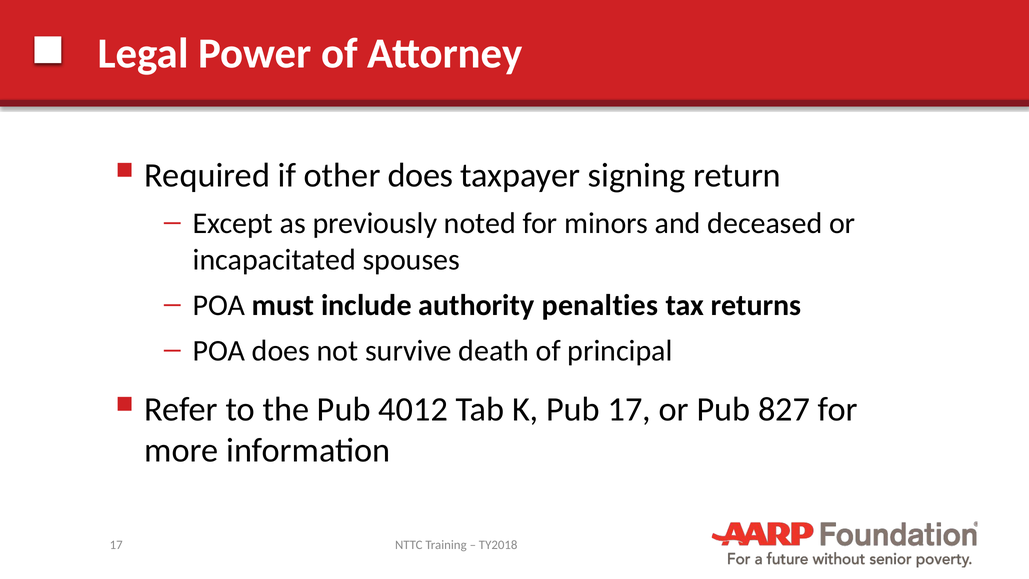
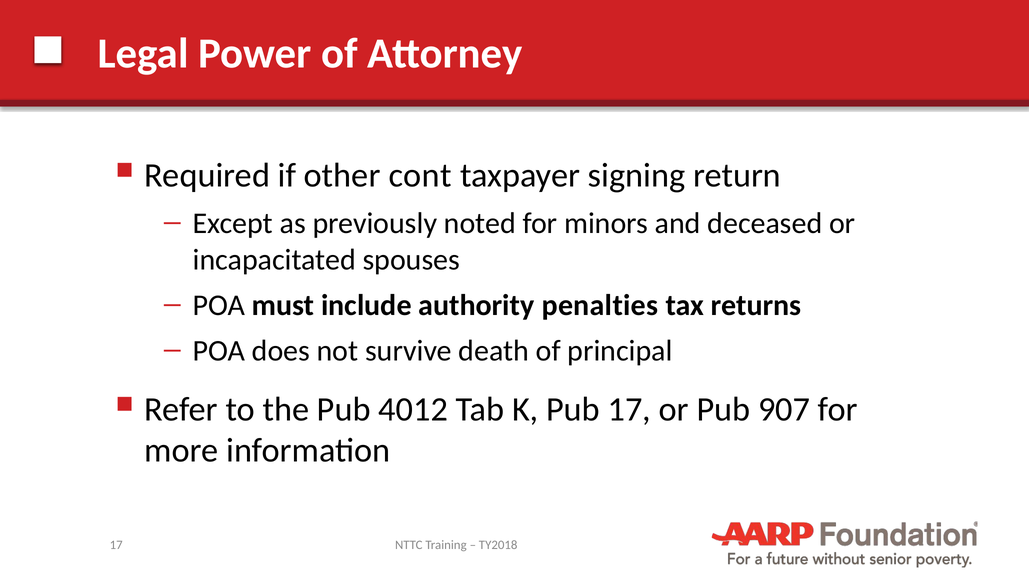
other does: does -> cont
827: 827 -> 907
